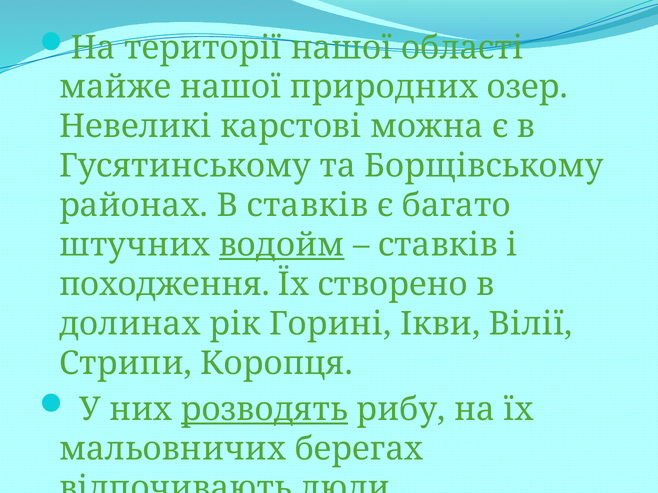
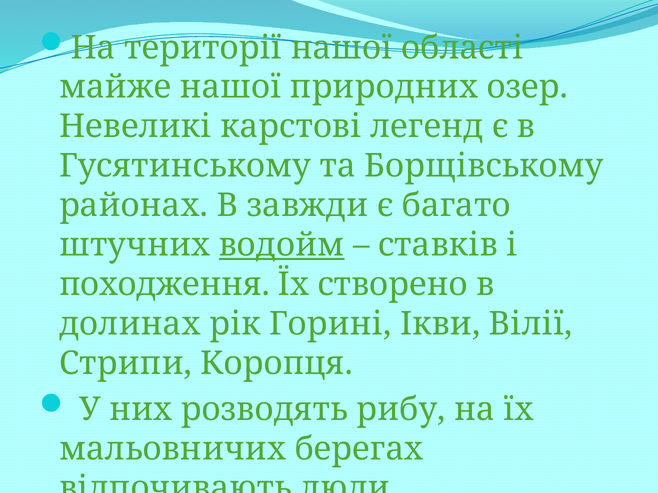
можна: можна -> легенд
В ставків: ставків -> завжди
розводять underline: present -> none
